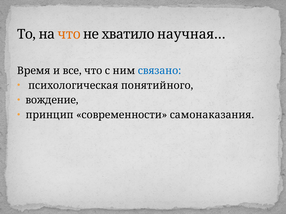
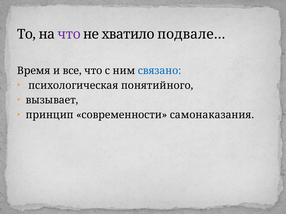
что at (69, 34) colour: orange -> purple
научная…: научная… -> подвале…
вождение: вождение -> вызывает
